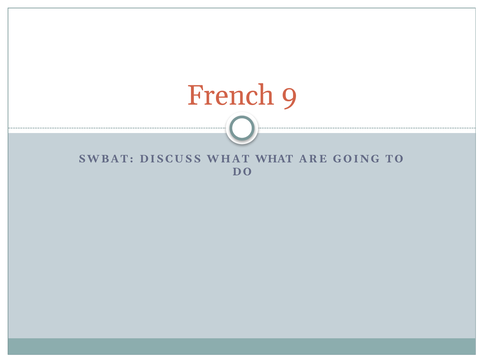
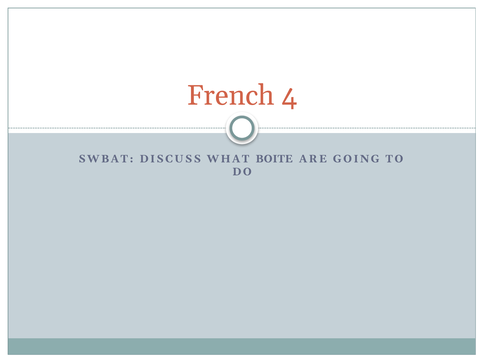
9: 9 -> 4
WHAT WHAT: WHAT -> BOITE
